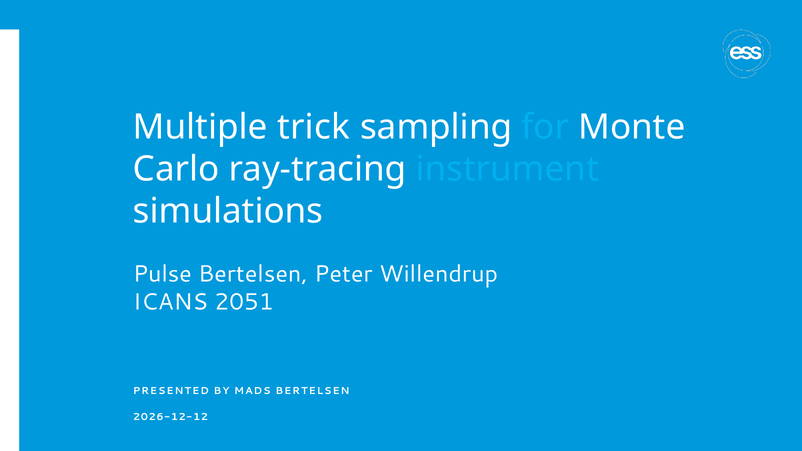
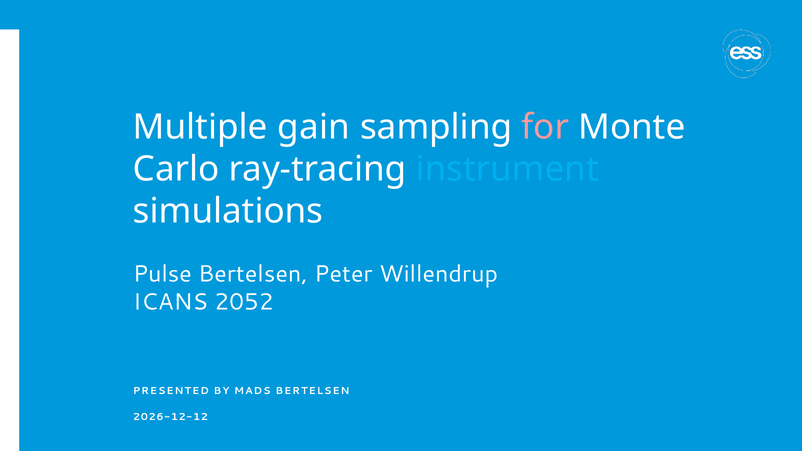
trick: trick -> gain
for colour: light blue -> pink
2051: 2051 -> 2052
